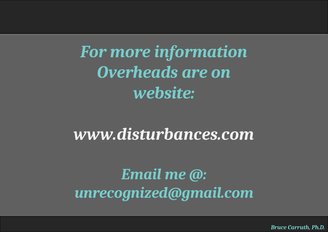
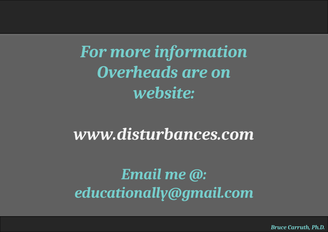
unrecognized@gmail.com: unrecognized@gmail.com -> educationally@gmail.com
